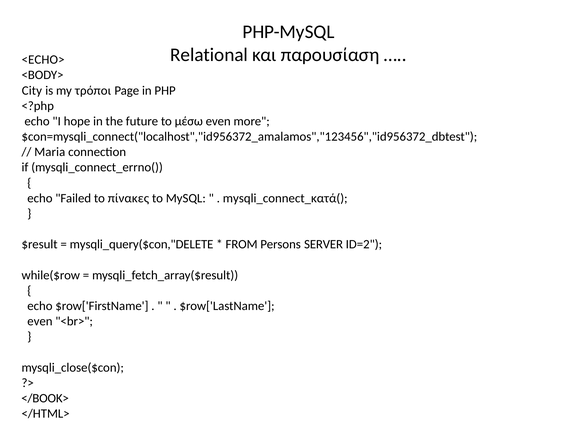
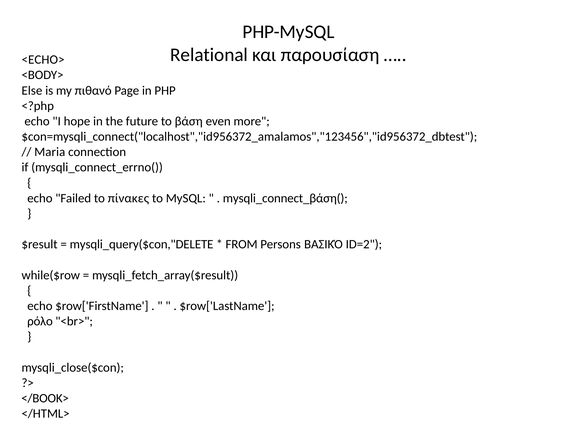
City: City -> Else
τρόποι: τρόποι -> πιθανό
μέσω: μέσω -> βάση
mysqli_connect_κατά(: mysqli_connect_κατά( -> mysqli_connect_βάση(
SERVER: SERVER -> ΒΑΣΙΚΌ
even at (40, 321): even -> ρόλο
